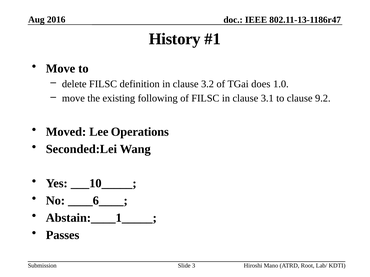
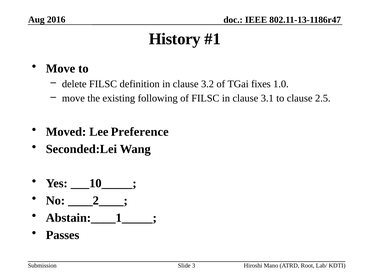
does: does -> fixes
9.2: 9.2 -> 2.5
Operations: Operations -> Preference
____6____: ____6____ -> ____2____
